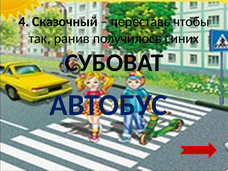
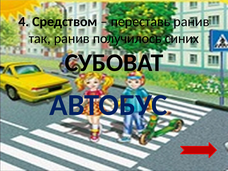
Сказочный: Сказочный -> Средством
переставь чтобы: чтобы -> ранив
